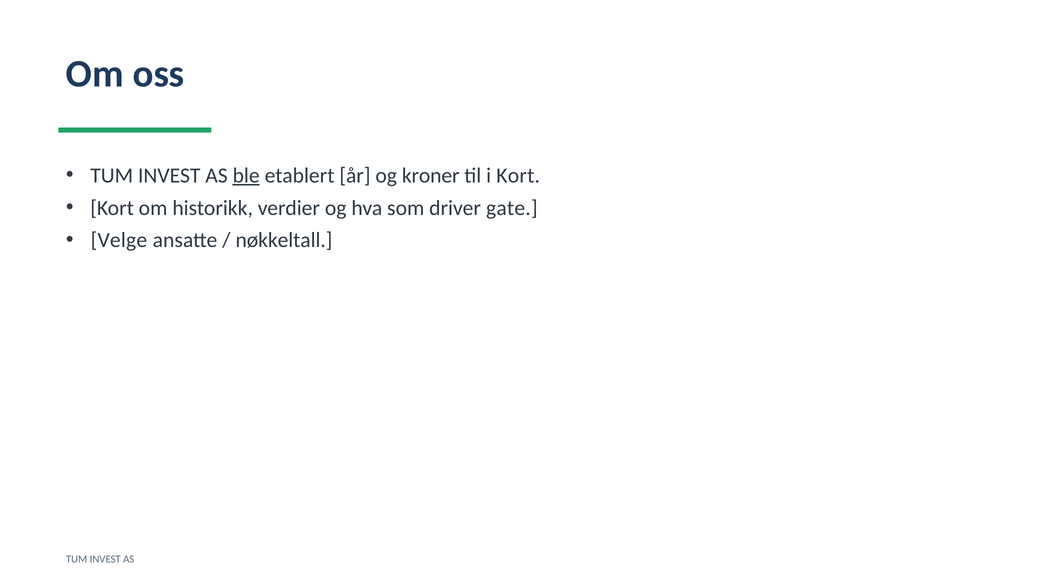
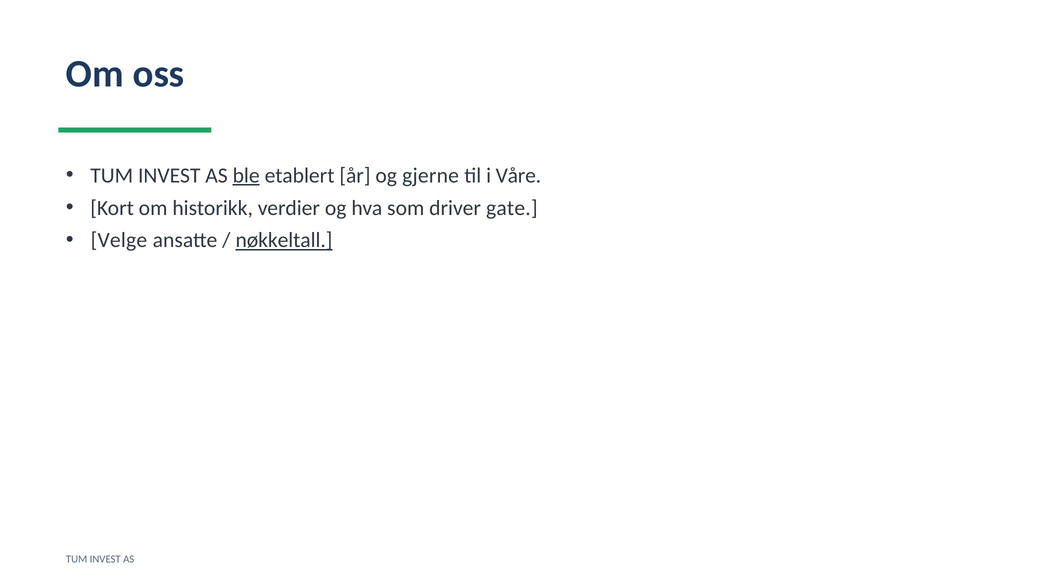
kroner: kroner -> gjerne
i Kort: Kort -> Våre
nøkkeltall underline: none -> present
